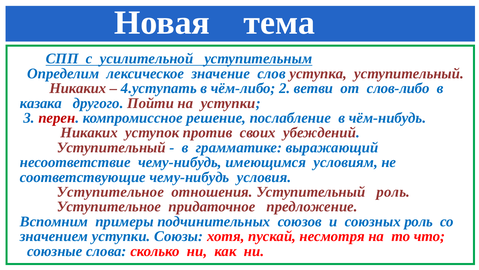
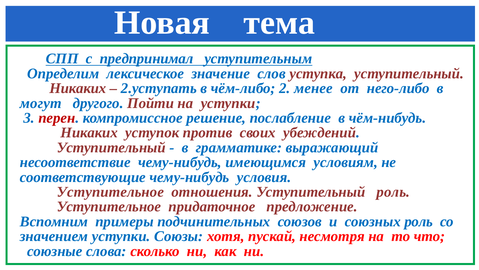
усилительной: усилительной -> предпринимал
4.уступать: 4.уступать -> 2.уступать
ветви: ветви -> менее
слов-либо: слов-либо -> него-либо
казака: казака -> могут
